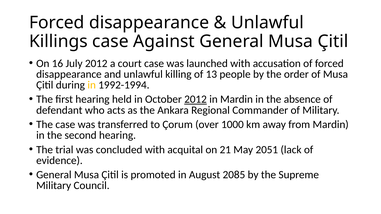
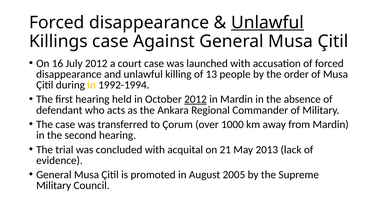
Unlawful at (267, 23) underline: none -> present
2051: 2051 -> 2013
2085: 2085 -> 2005
